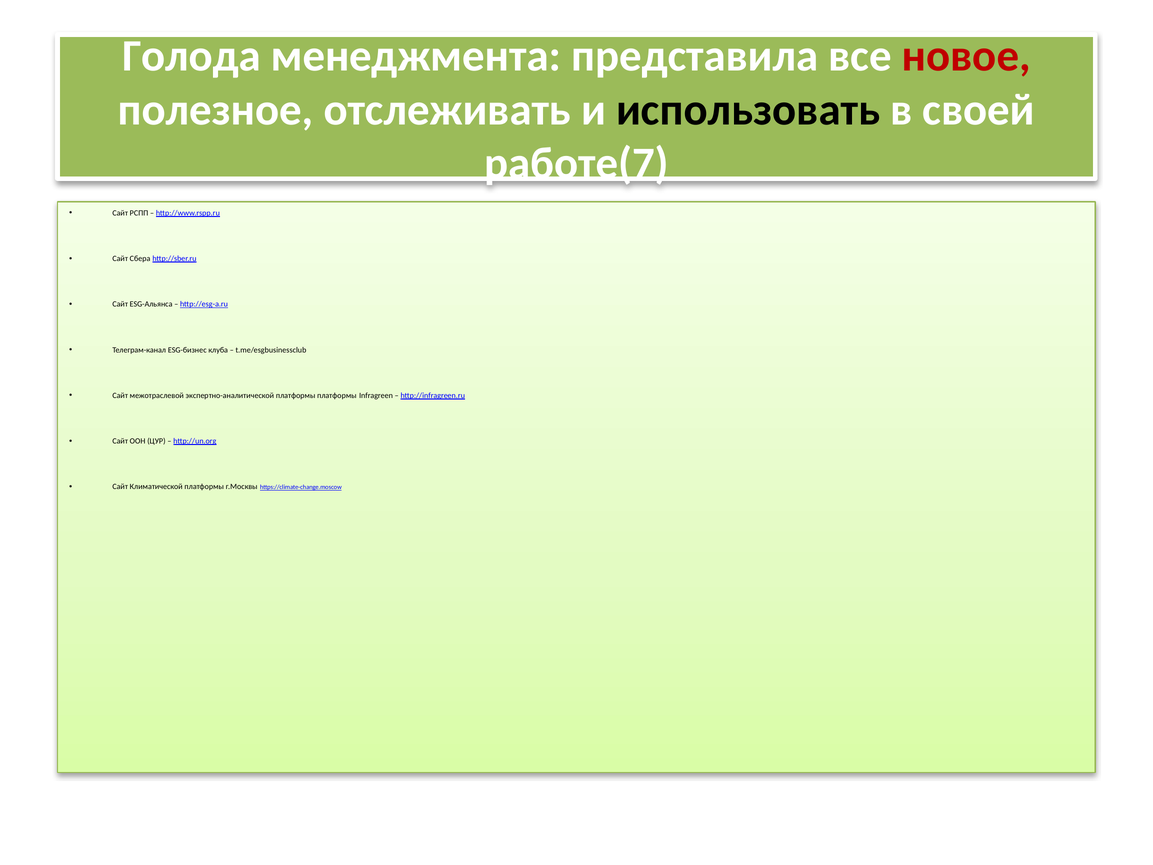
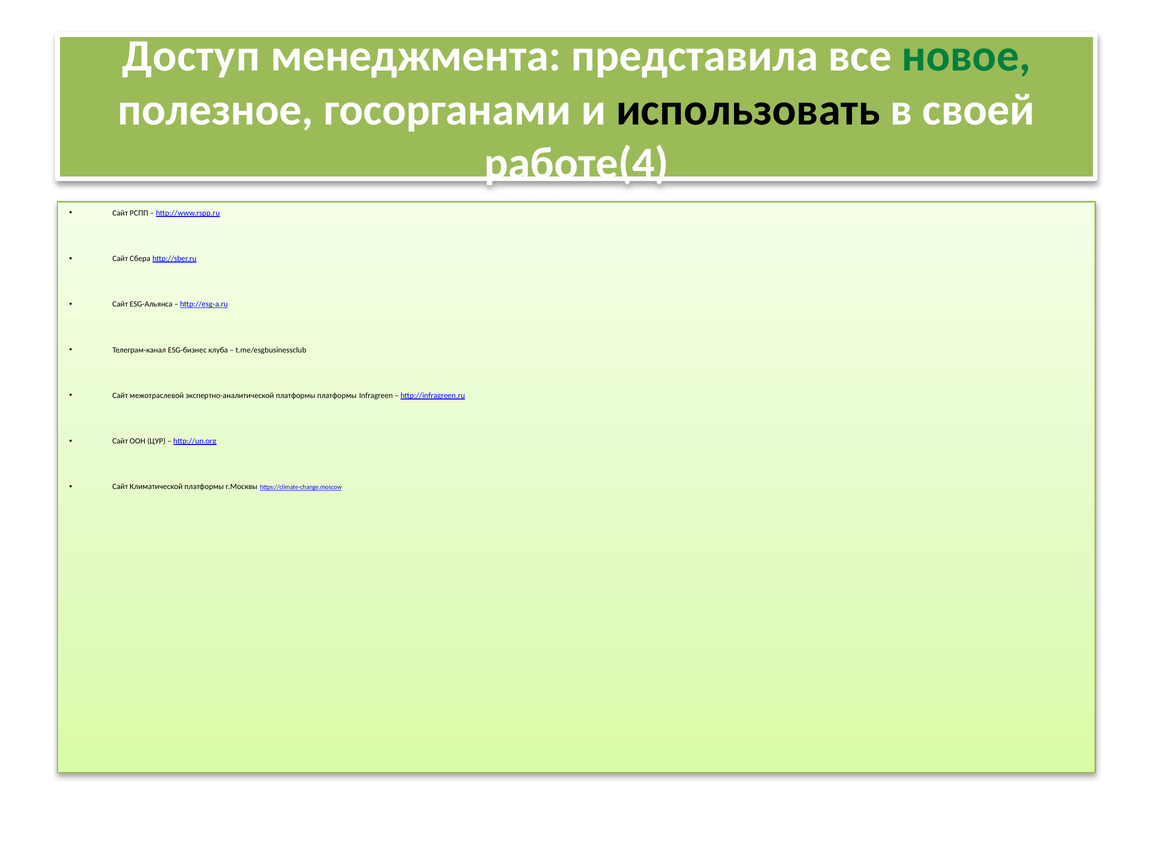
Голода: Голода -> Доступ
новое colour: red -> green
отслеживать: отслеживать -> госорганами
работе(7: работе(7 -> работе(4
